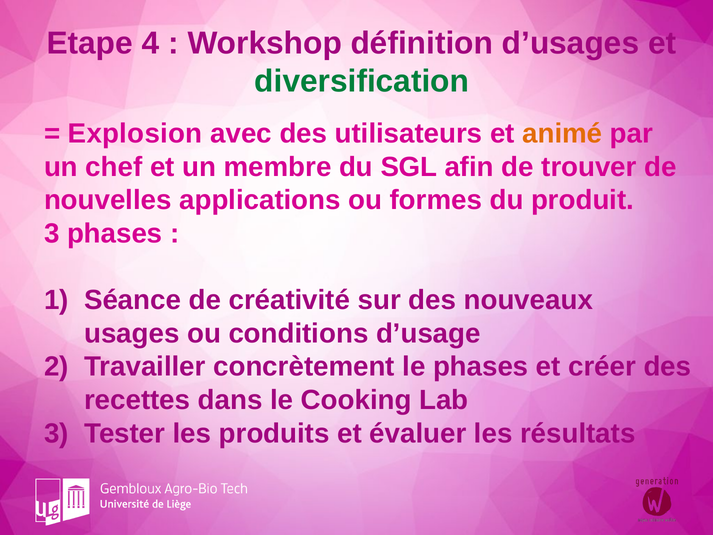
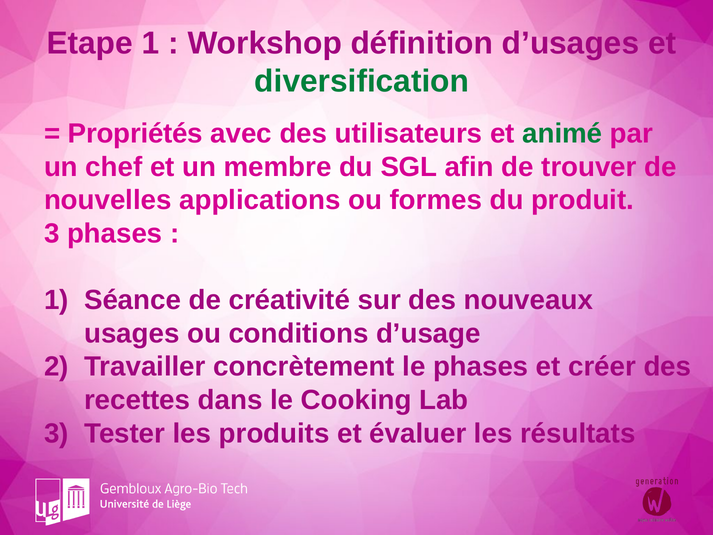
Etape 4: 4 -> 1
Explosion: Explosion -> Propriétés
animé colour: orange -> green
